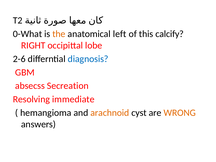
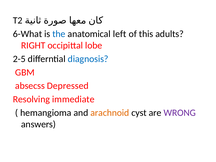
0-What: 0-What -> 6-What
the colour: orange -> blue
calcify: calcify -> adults
2-6: 2-6 -> 2-5
Secreation: Secreation -> Depressed
WRONG colour: orange -> purple
